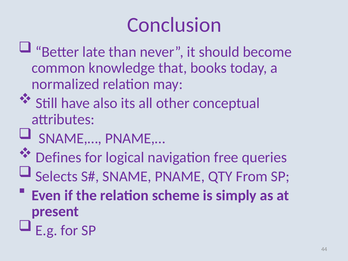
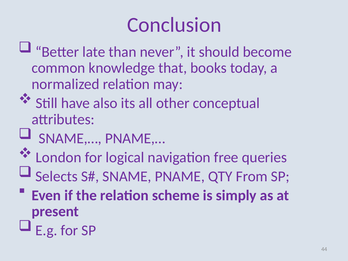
Defines: Defines -> London
